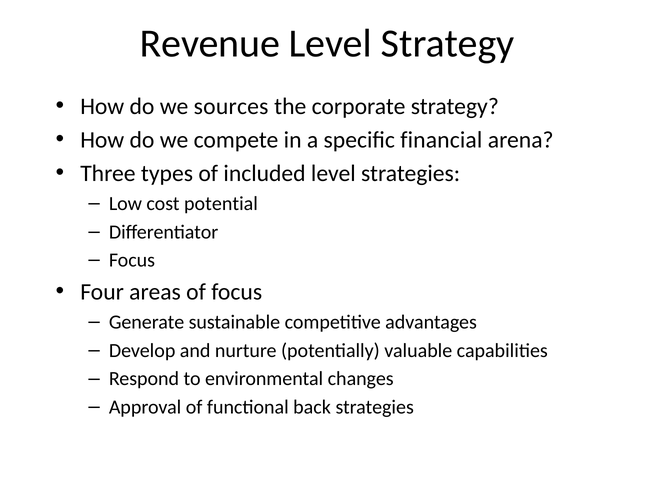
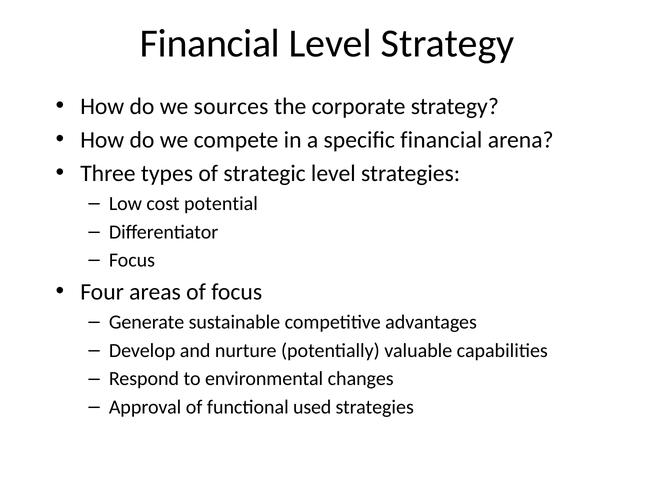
Revenue at (210, 44): Revenue -> Financial
included: included -> strategic
back: back -> used
